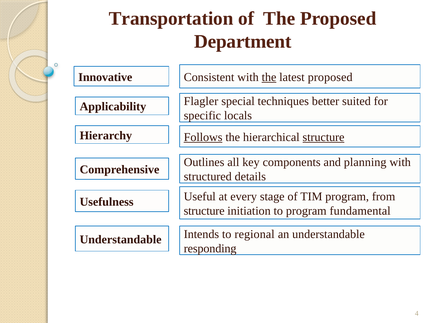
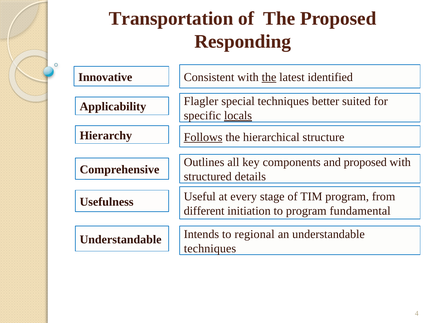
Department: Department -> Responding
latest proposed: proposed -> identified
locals underline: none -> present
structure at (324, 137) underline: present -> none
and planning: planning -> proposed
structure at (204, 211): structure -> different
responding at (210, 249): responding -> techniques
